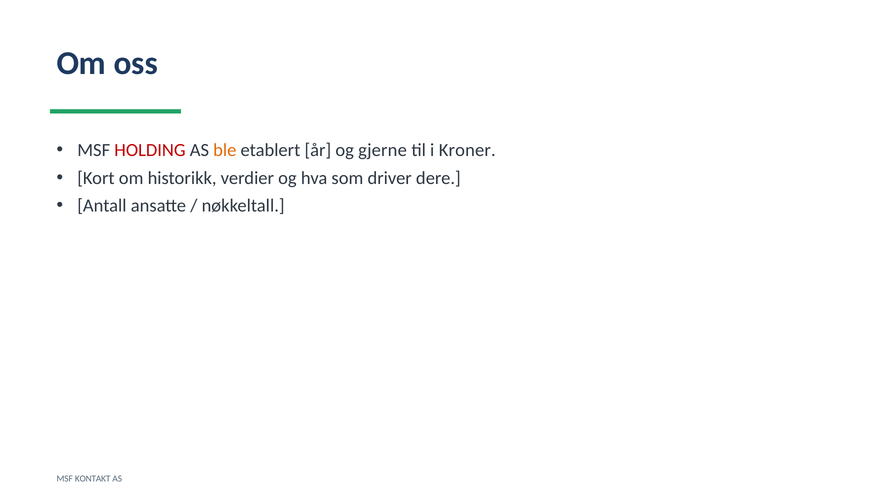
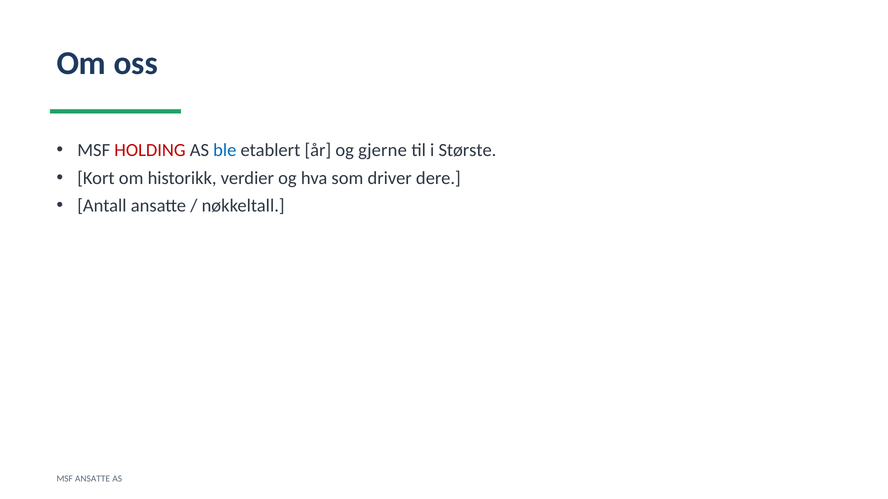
ble colour: orange -> blue
Kroner: Kroner -> Største
MSF KONTAKT: KONTAKT -> ANSATTE
